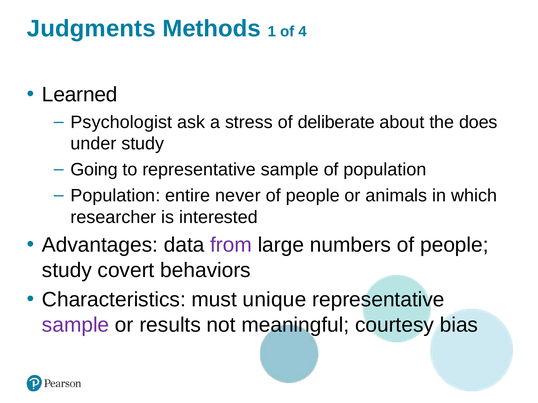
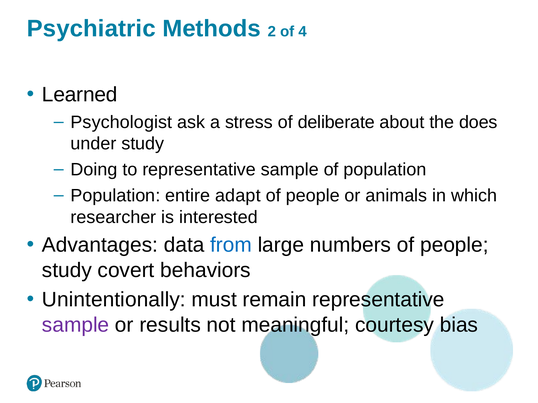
Judgments: Judgments -> Psychiatric
1: 1 -> 2
Going: Going -> Doing
never: never -> adapt
from colour: purple -> blue
Characteristics: Characteristics -> Unintentionally
unique: unique -> remain
